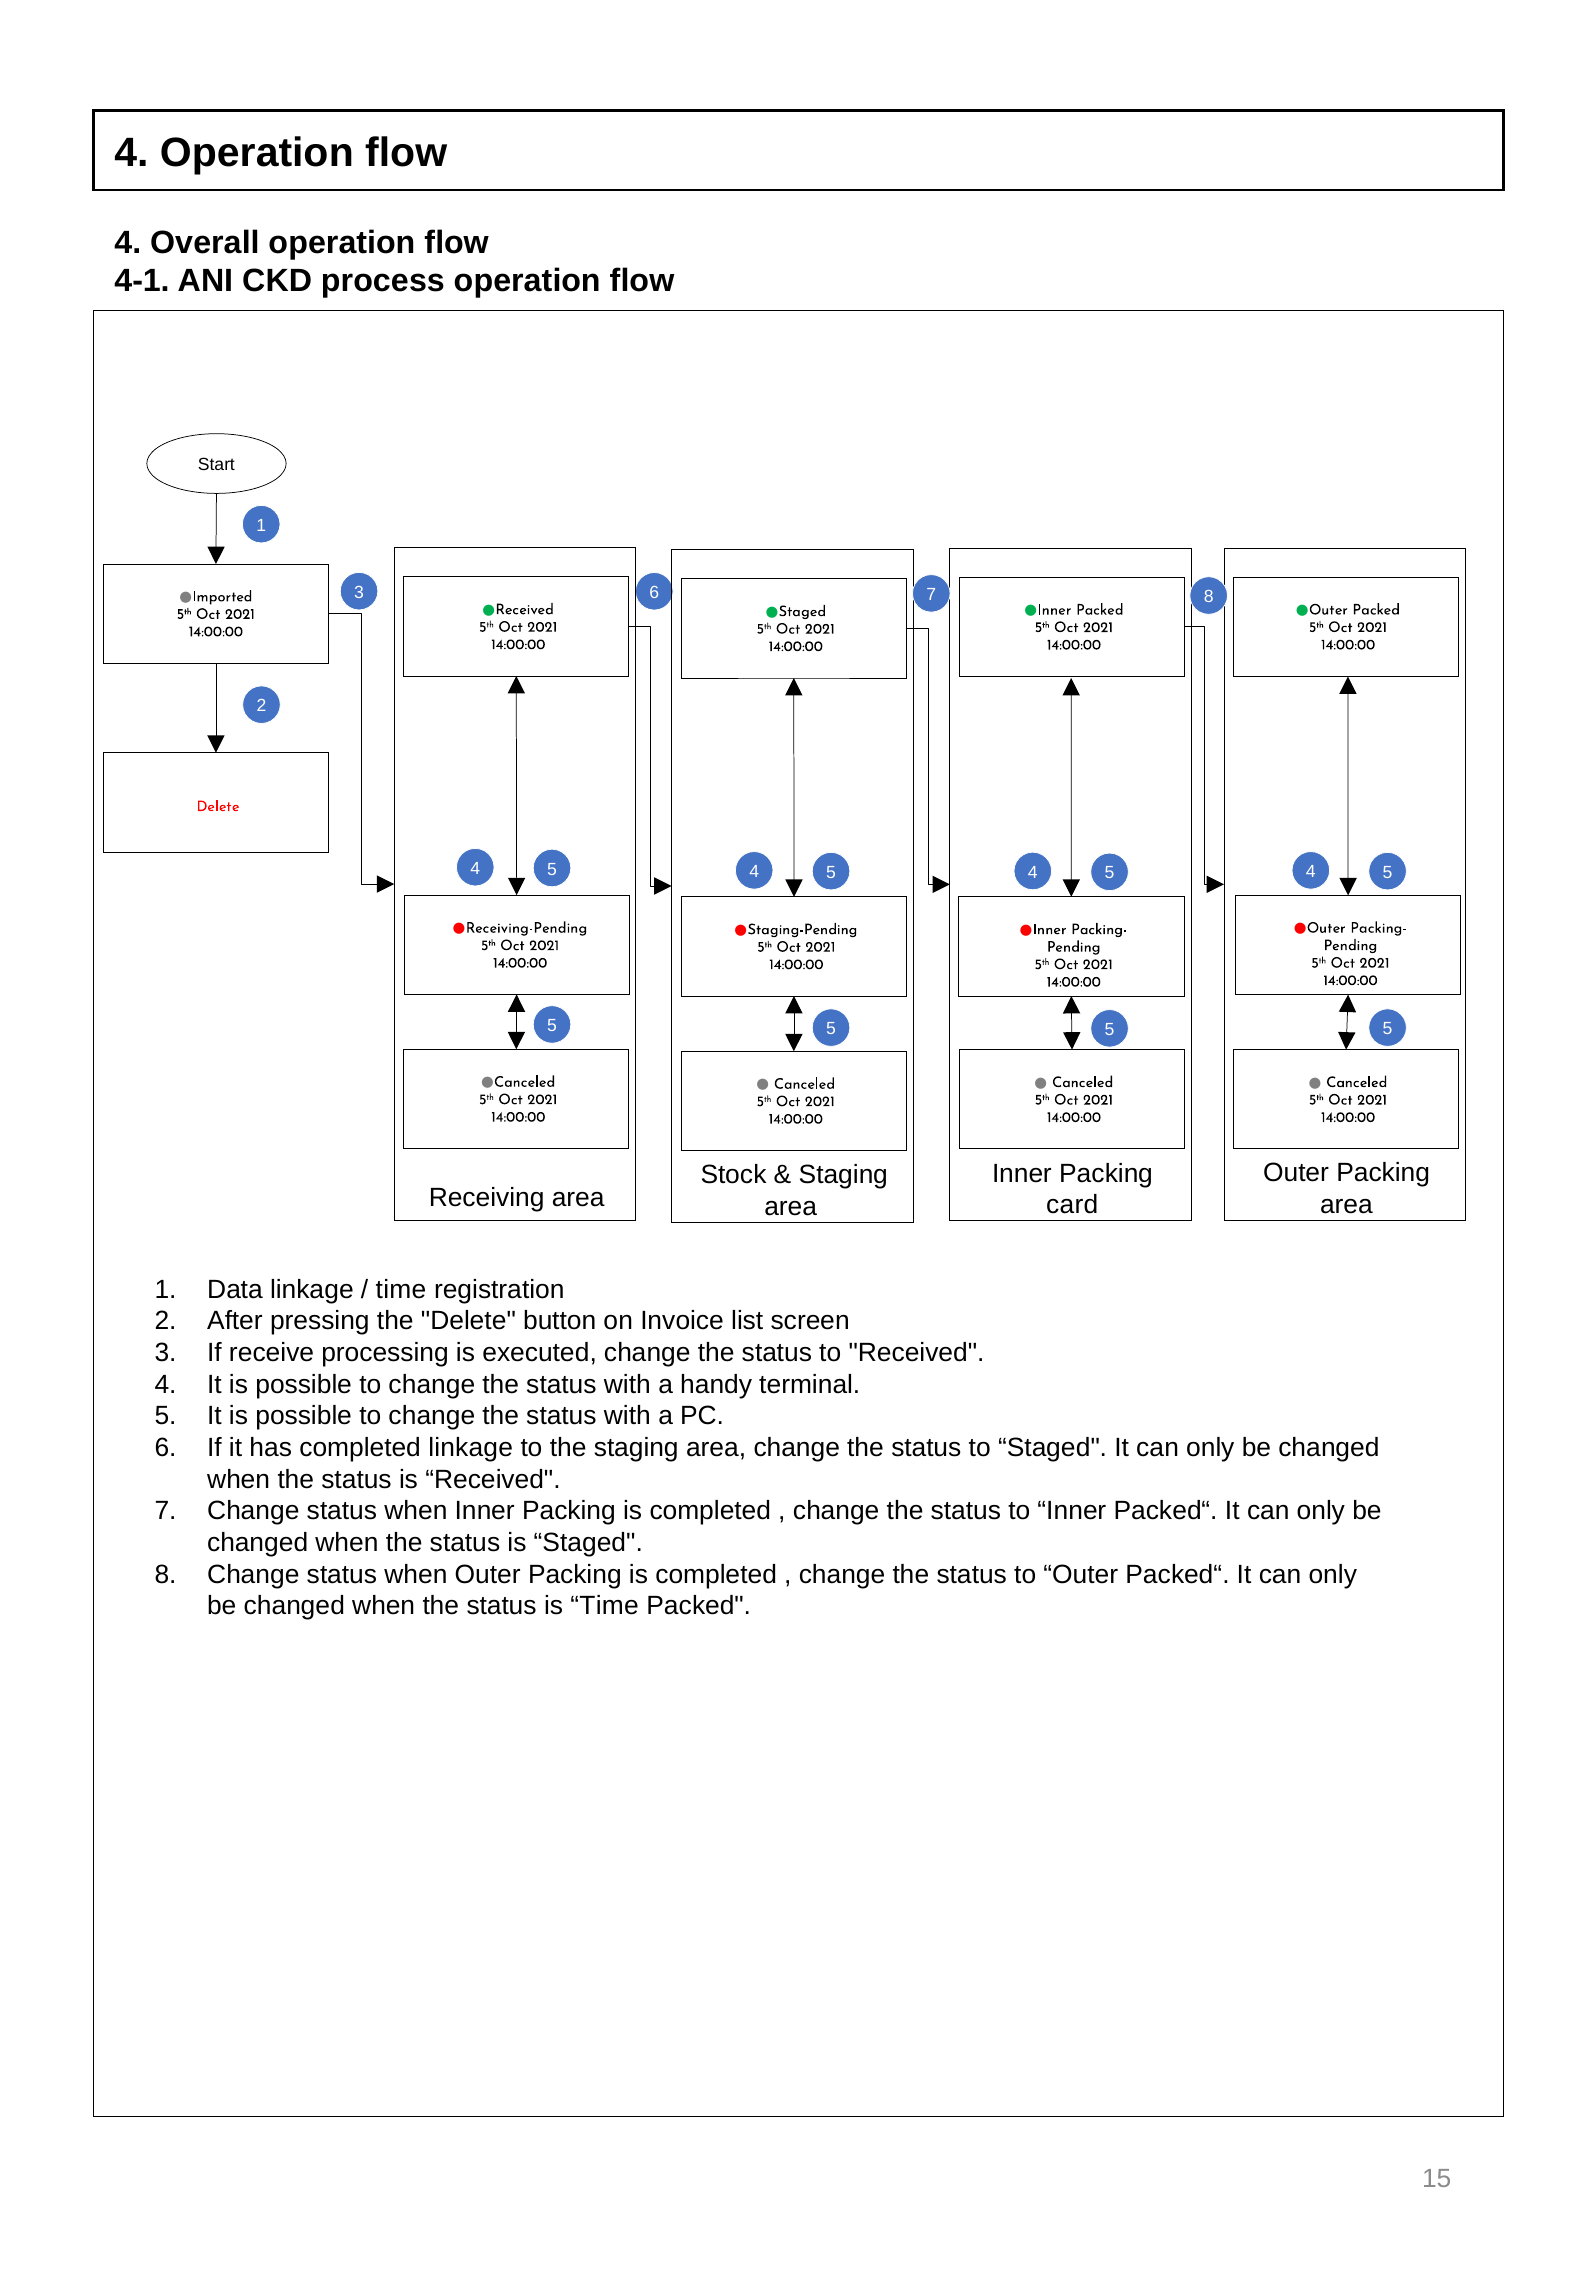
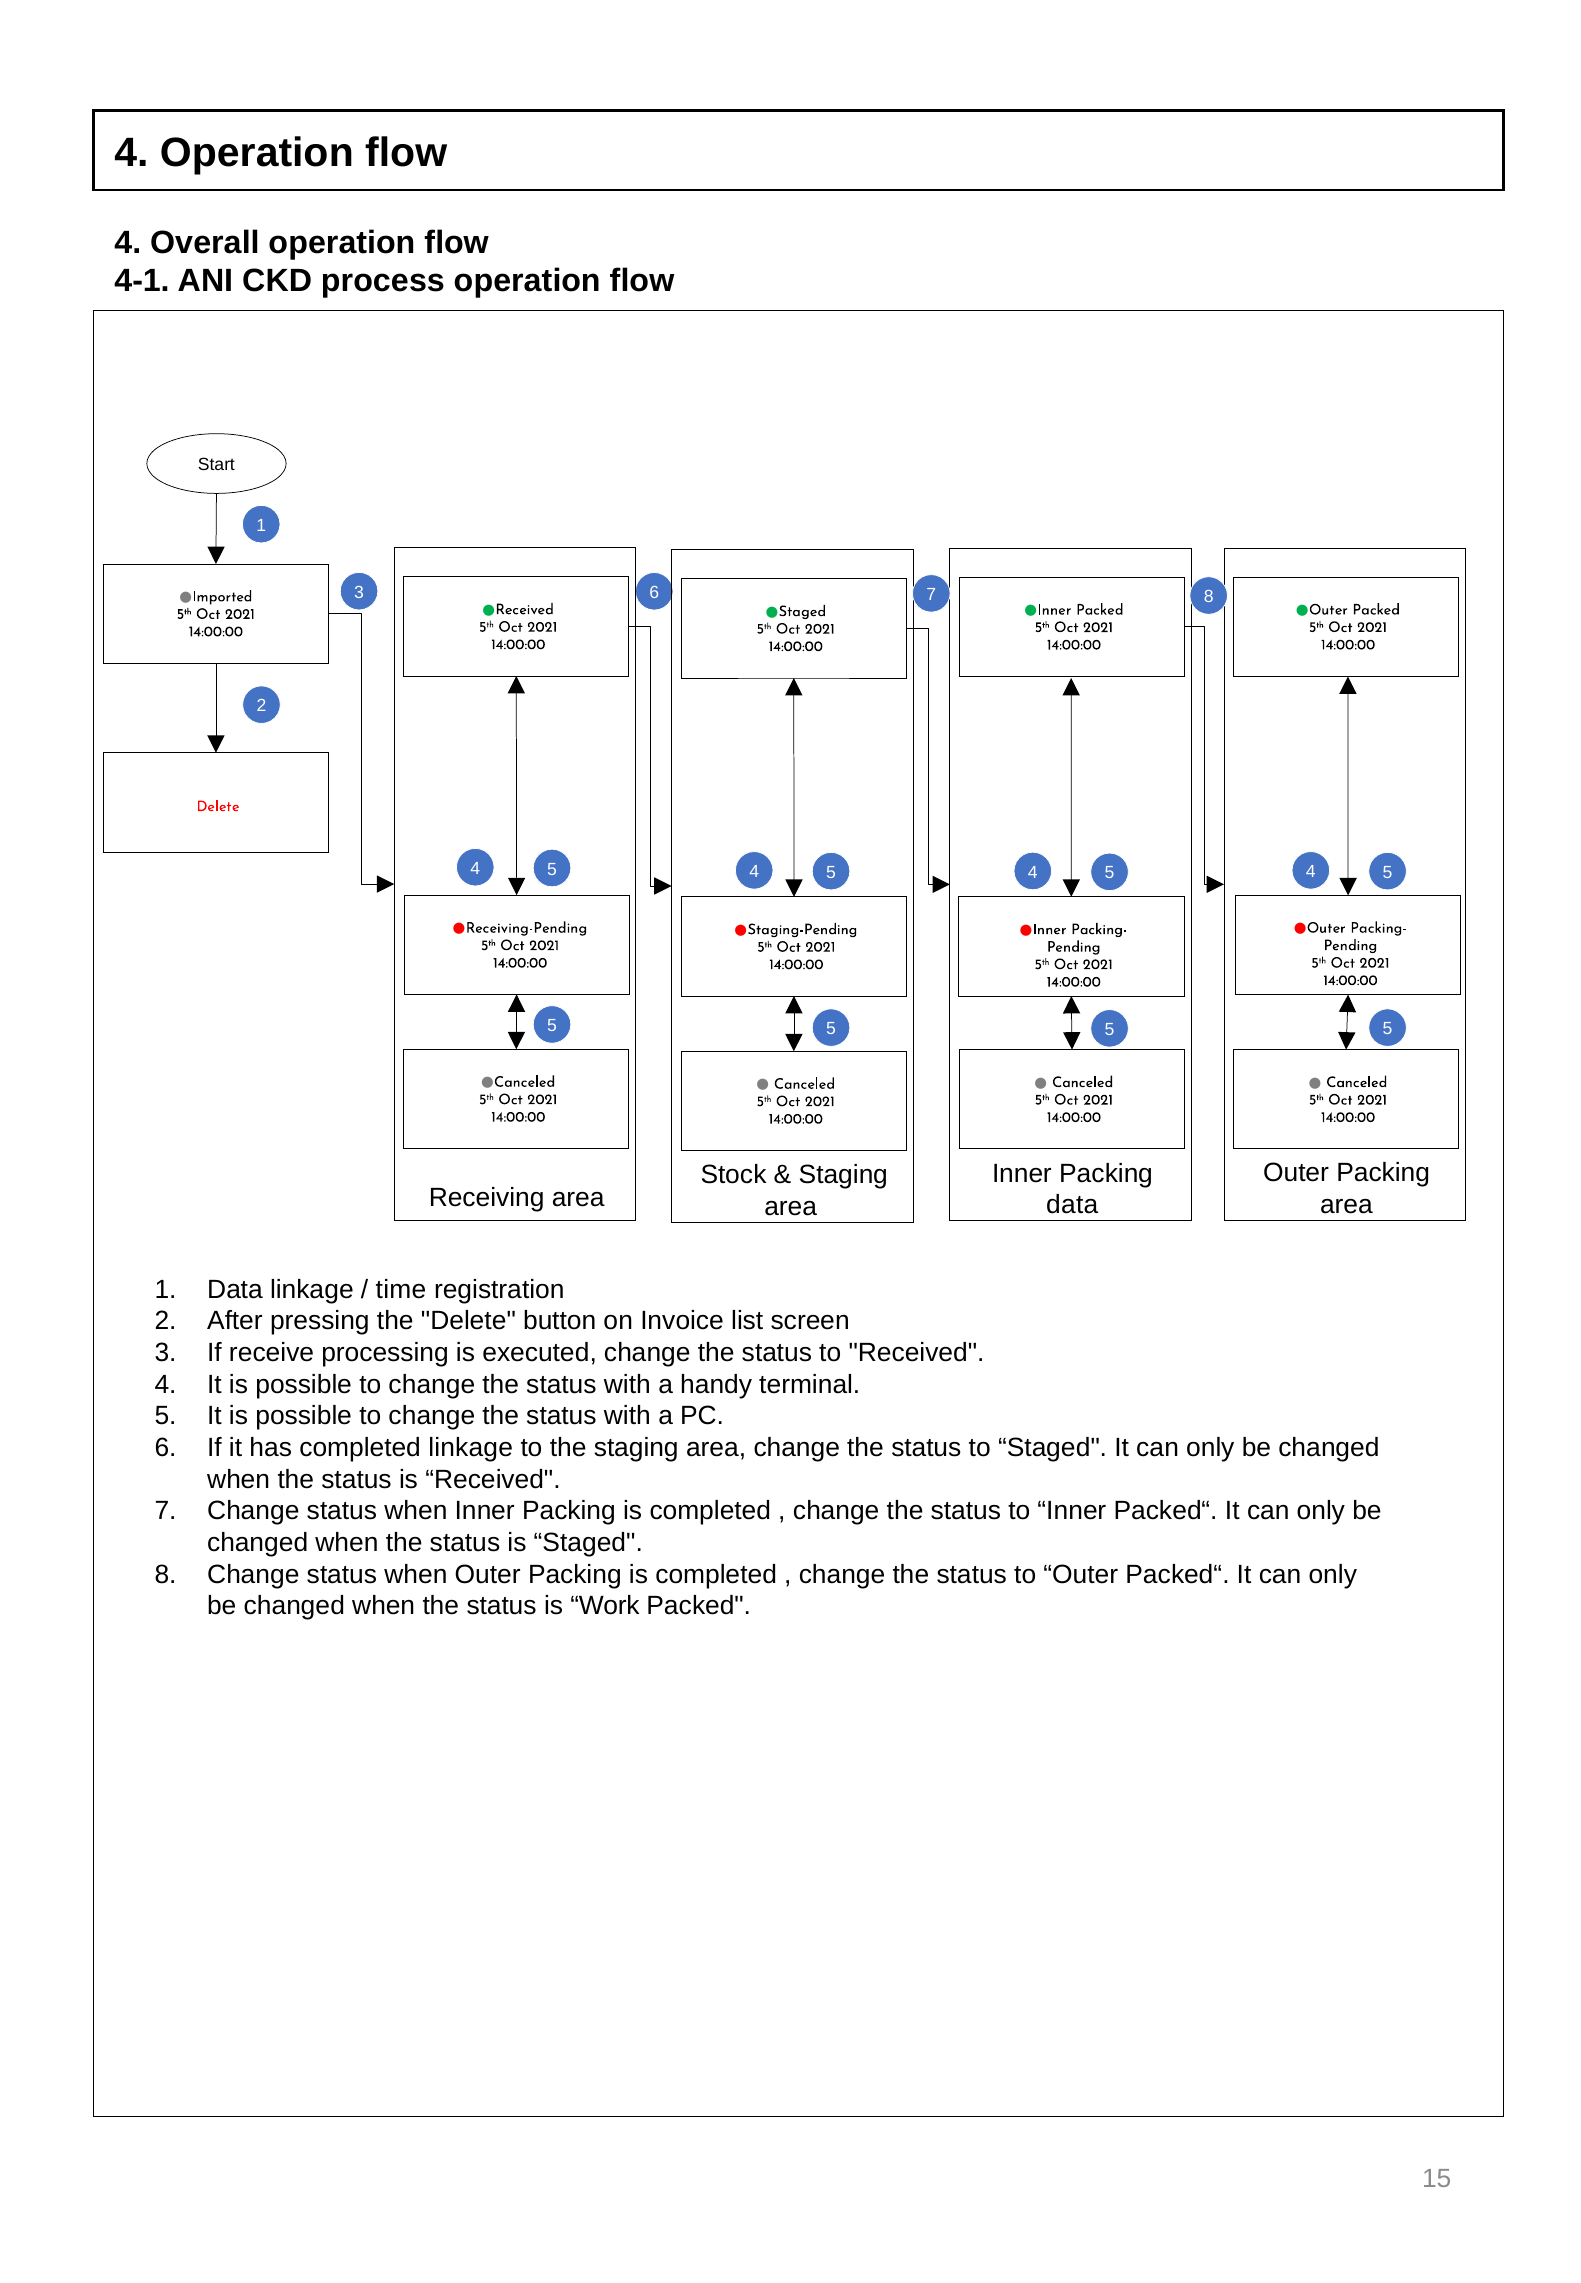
card at (1072, 1205): card -> data
is Time: Time -> Work
